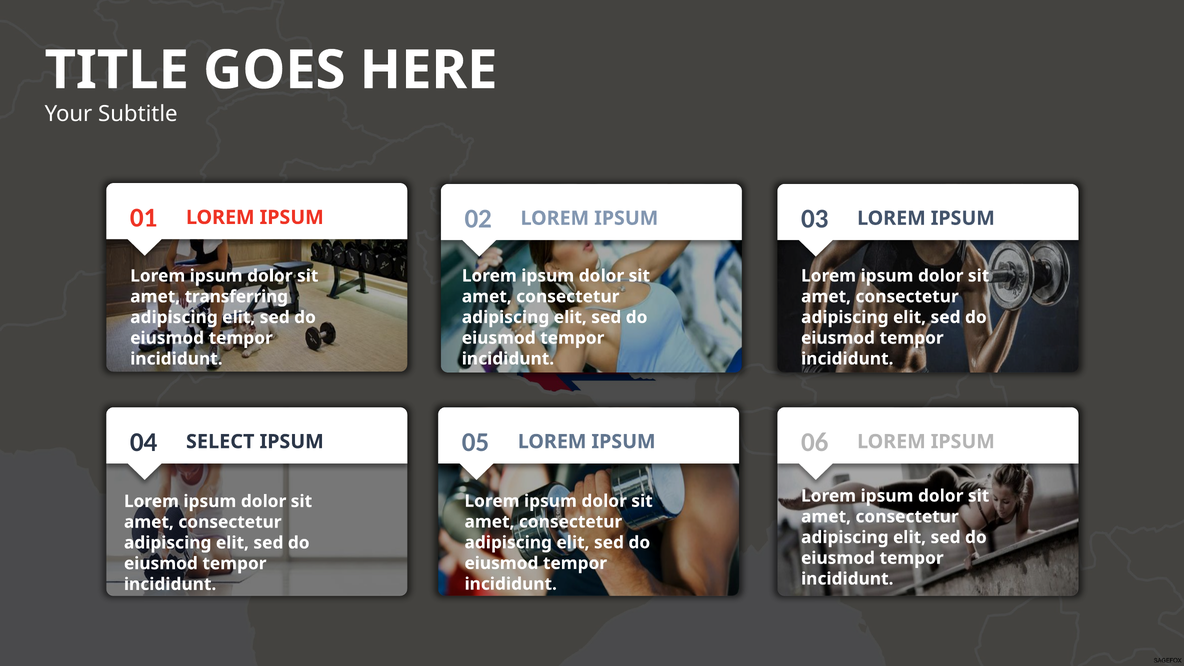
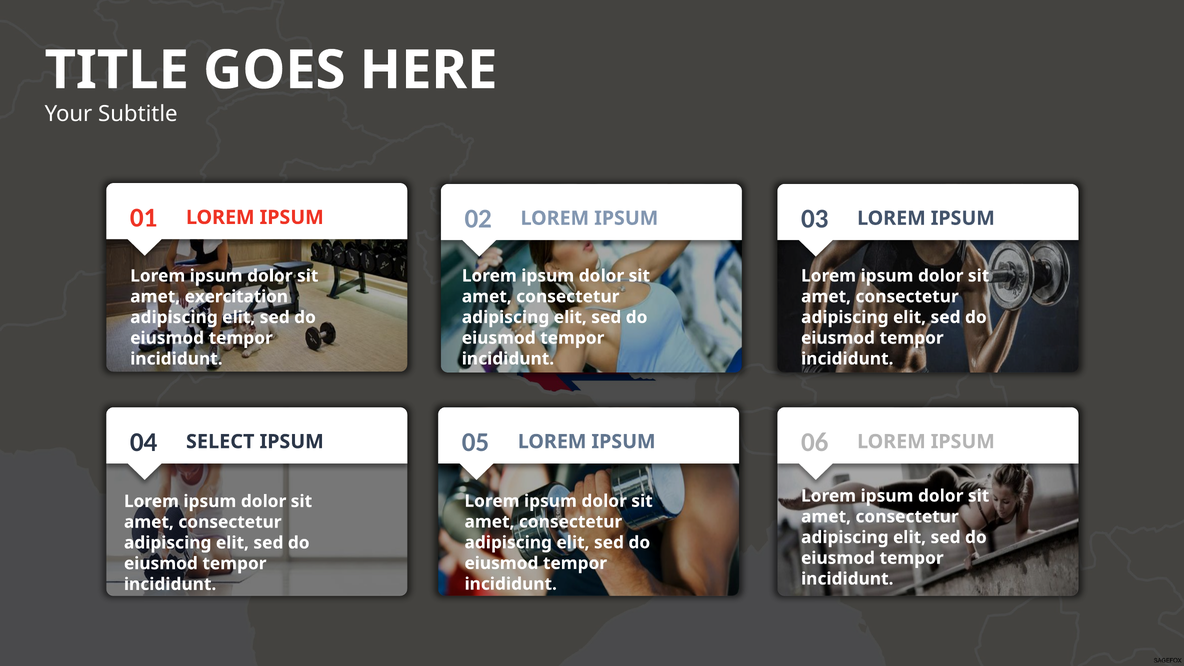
transferring: transferring -> exercitation
